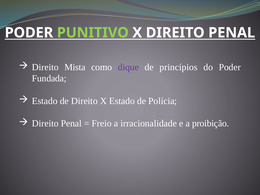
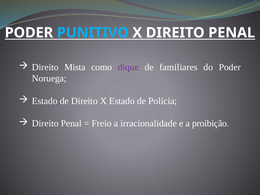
PUNITIVO colour: light green -> light blue
princípios: princípios -> familiares
Fundada: Fundada -> Noruega
